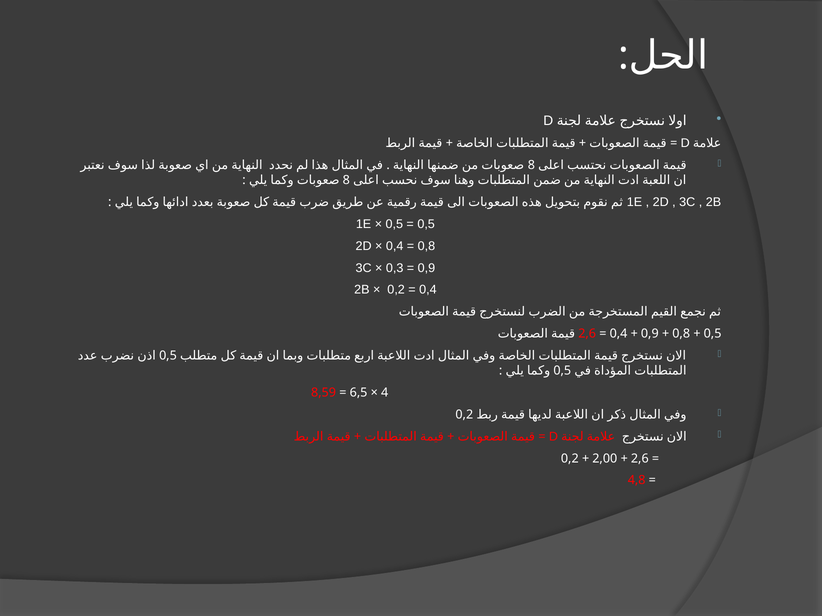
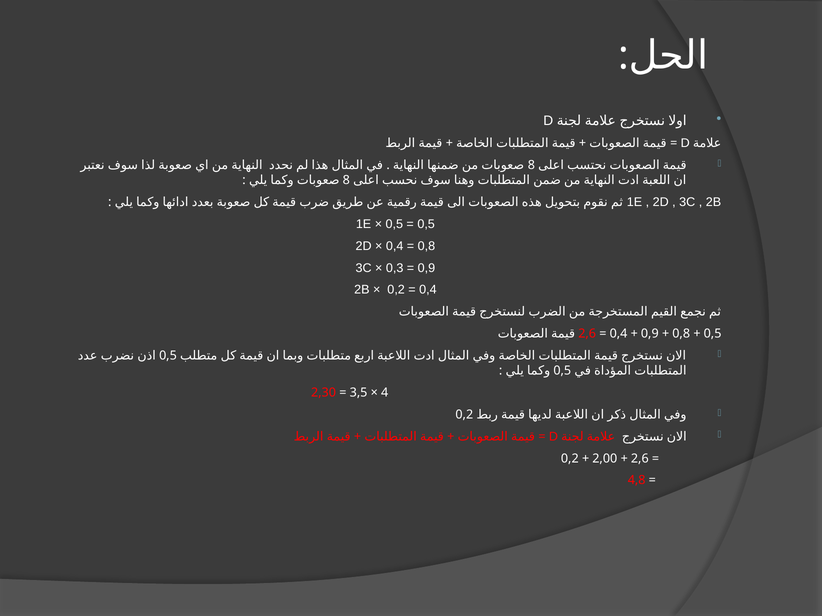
8,59: 8,59 -> 2,30
6,5: 6,5 -> 3,5
